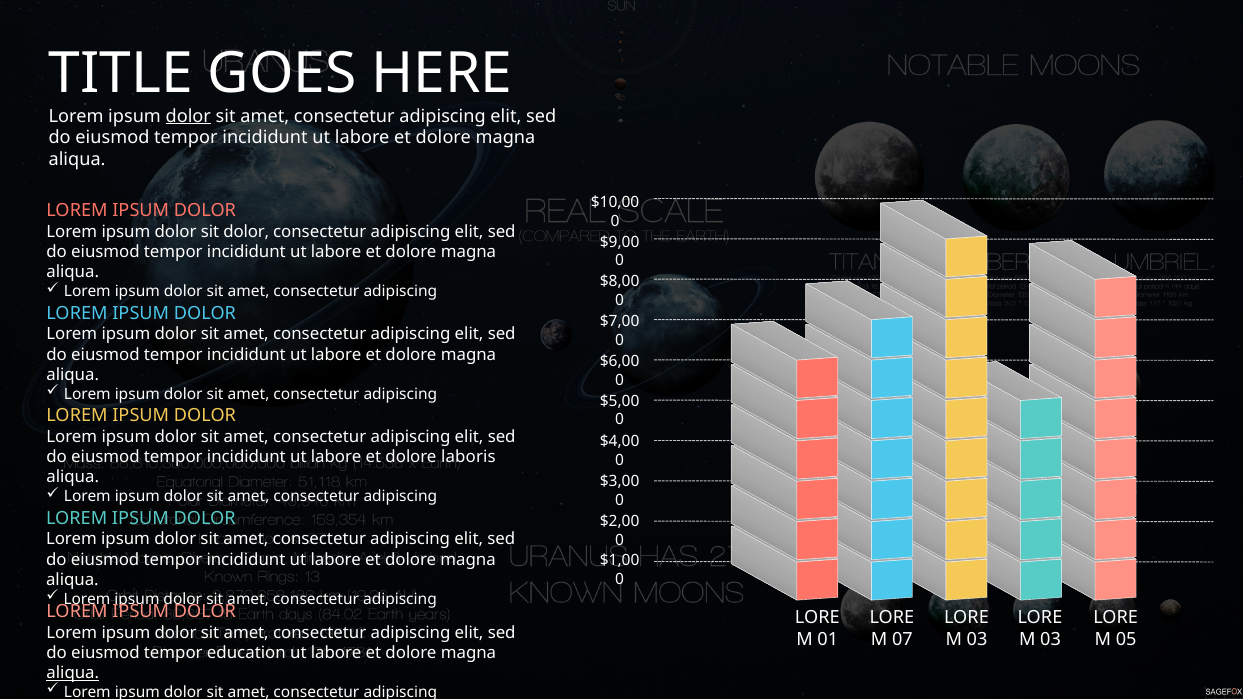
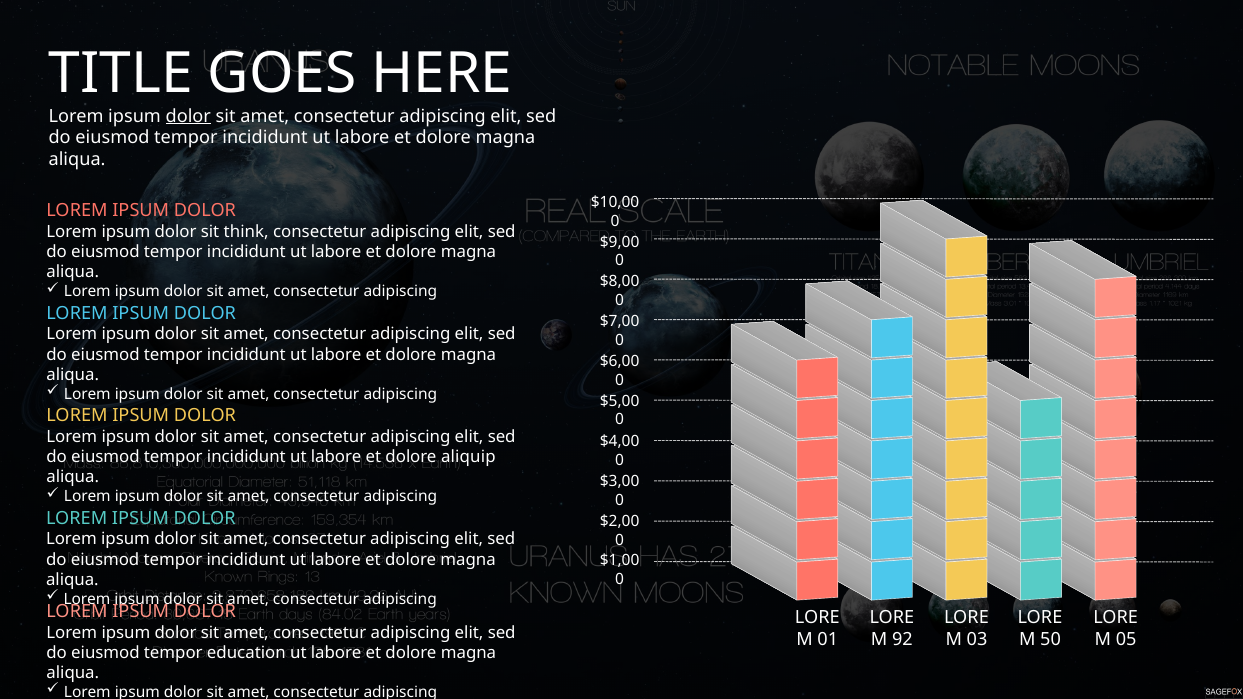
sit dolor: dolor -> think
laboris: laboris -> aliquip
07: 07 -> 92
03 at (1051, 640): 03 -> 50
aliqua at (73, 673) underline: present -> none
